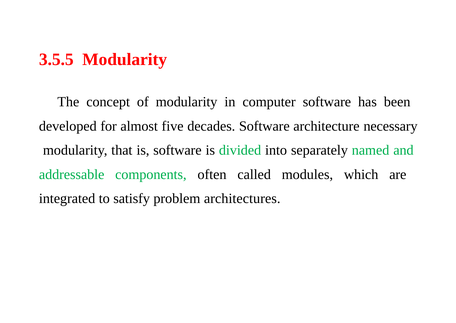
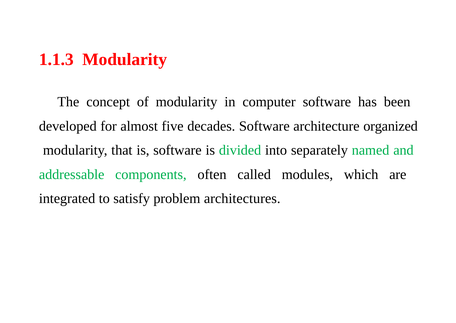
3.5.5: 3.5.5 -> 1.1.3
necessary: necessary -> organized
